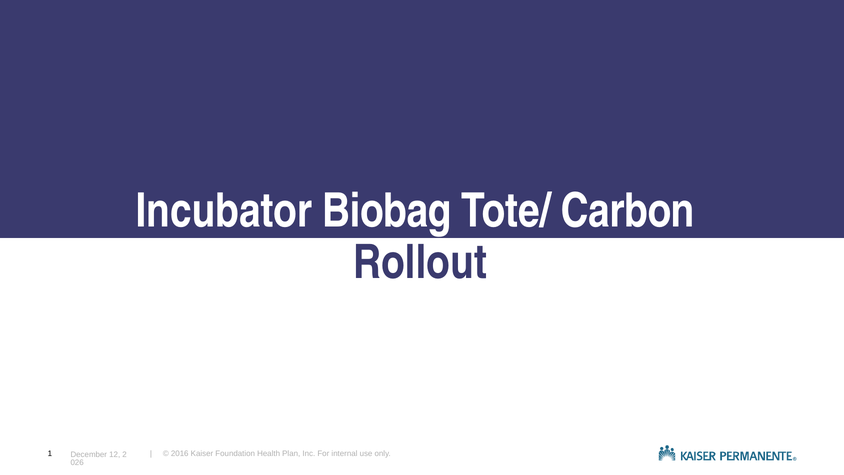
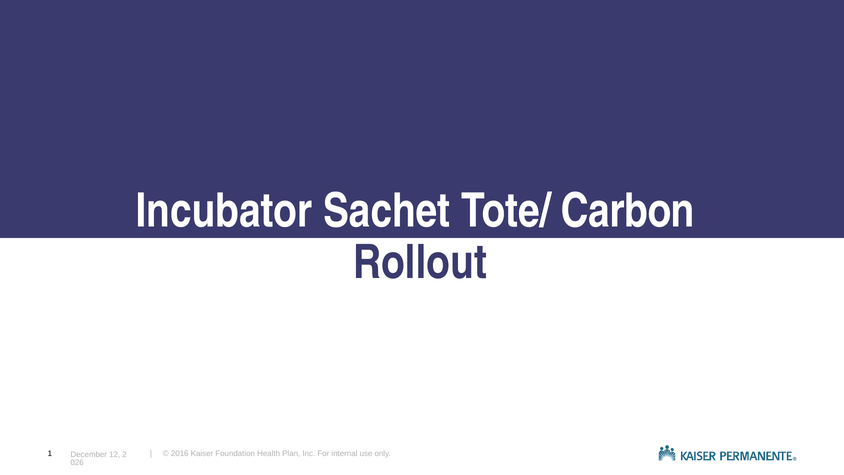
Biobag: Biobag -> Sachet
